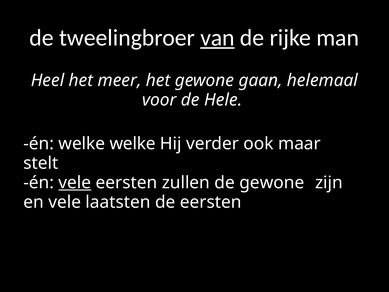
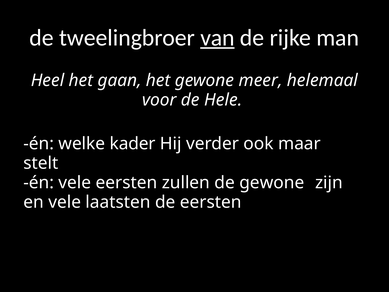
meer: meer -> gaan
gaan: gaan -> meer
welke welke: welke -> kader
vele at (75, 182) underline: present -> none
